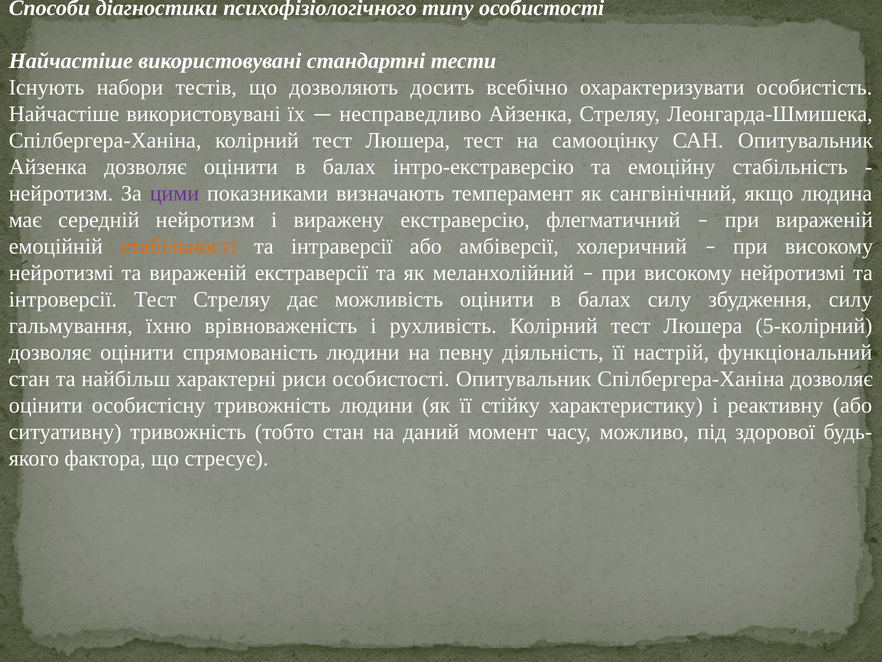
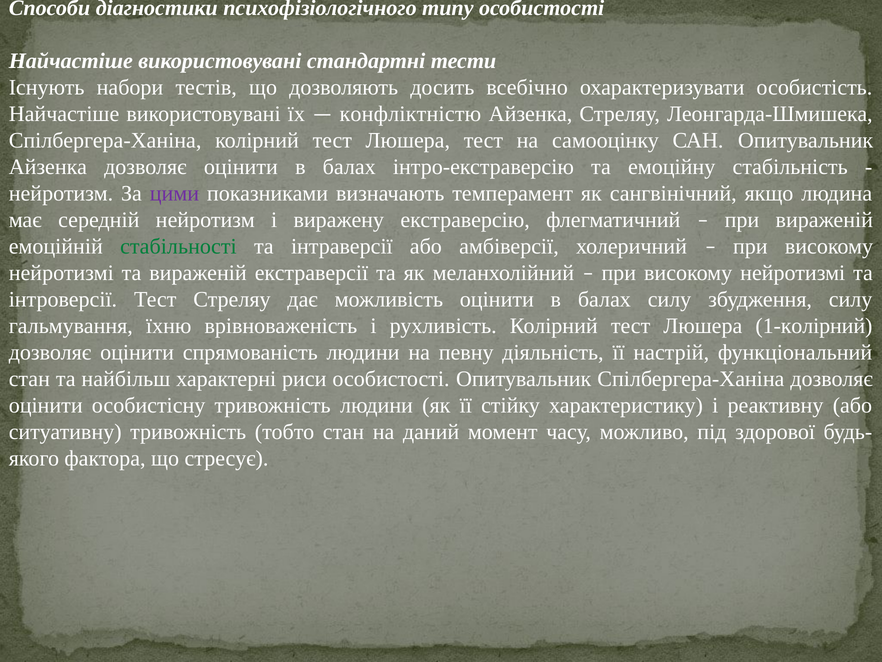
несправедливо: несправедливо -> конфліктністю
стабільності colour: orange -> green
5-колірний: 5-колірний -> 1-колірний
